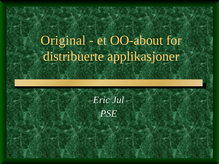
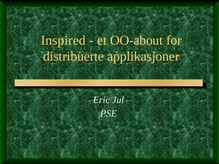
Original: Original -> Inspired
